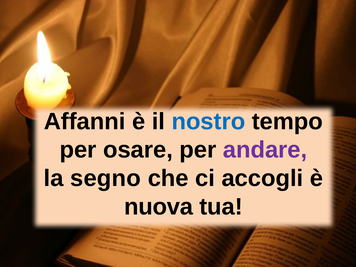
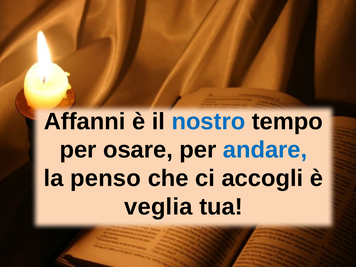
andare colour: purple -> blue
segno: segno -> penso
nuova: nuova -> veglia
